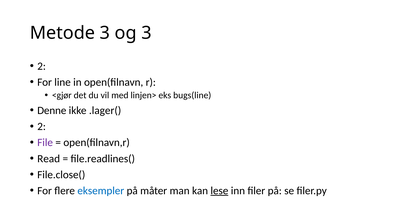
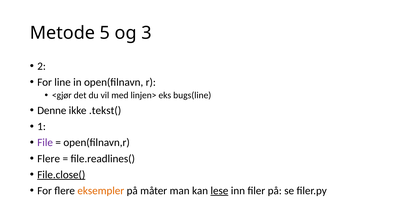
Metode 3: 3 -> 5
.lager(: .lager( -> .tekst(
2 at (42, 127): 2 -> 1
Read at (49, 159): Read -> Flere
File.close( underline: none -> present
eksempler colour: blue -> orange
